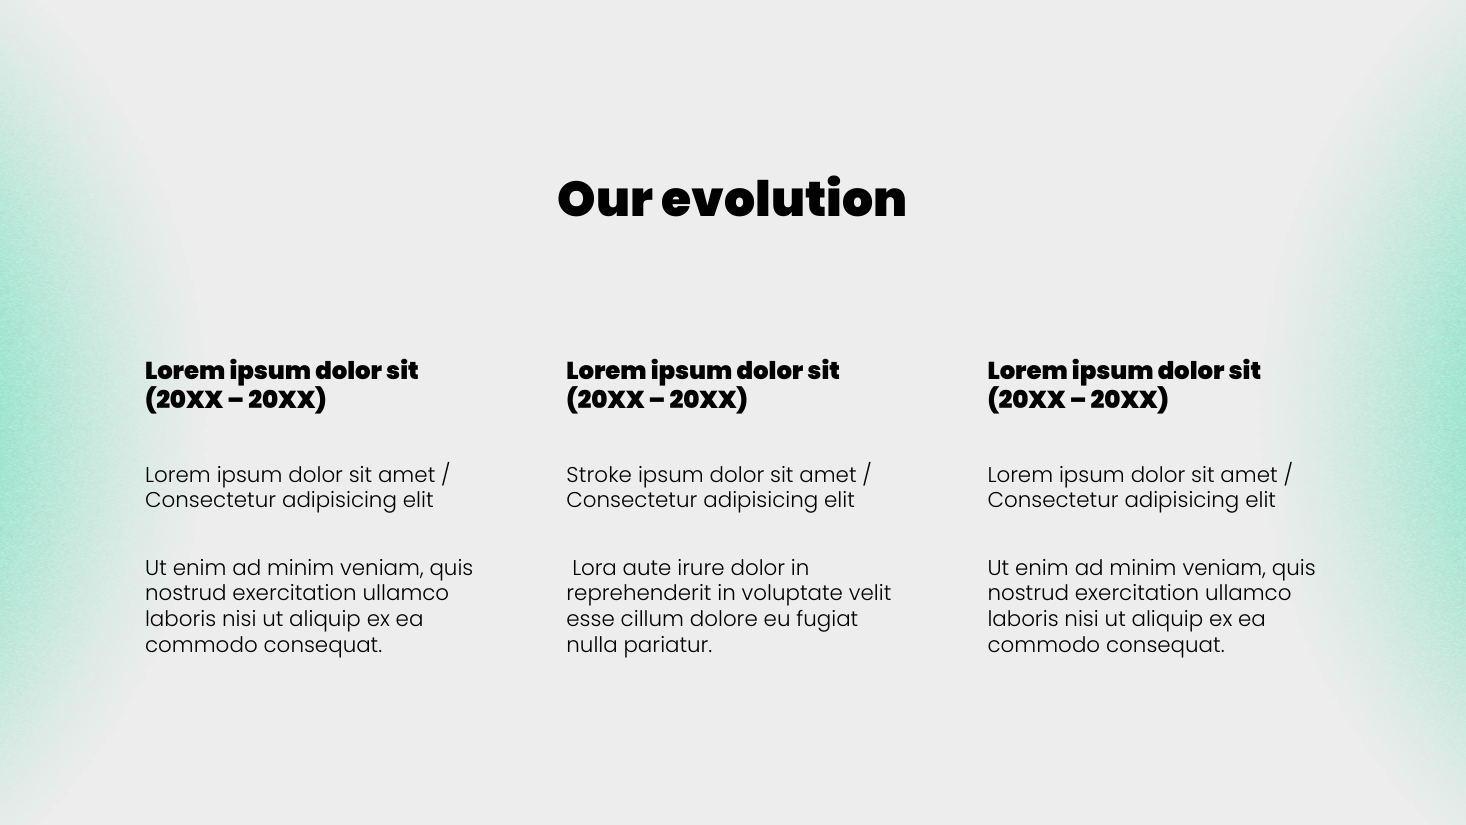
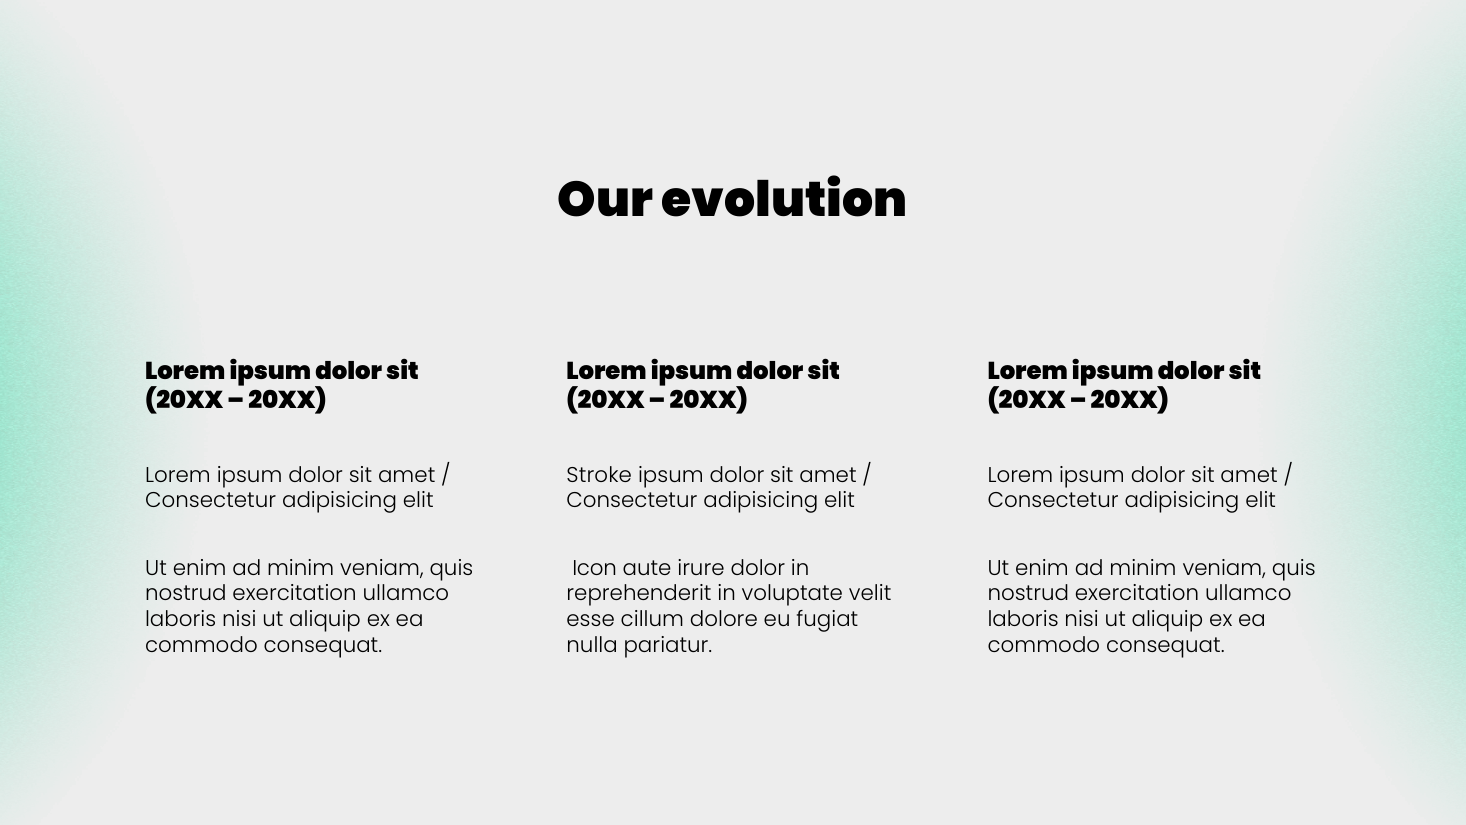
Lora: Lora -> Icon
